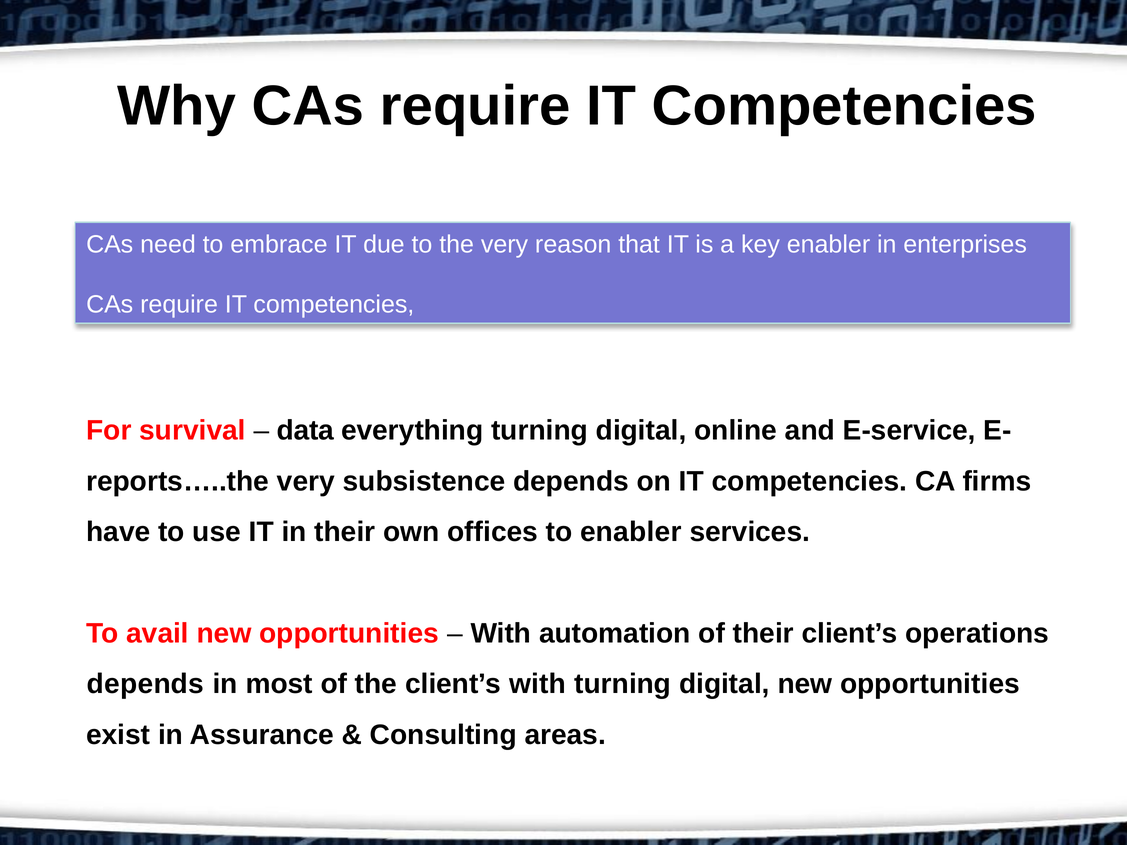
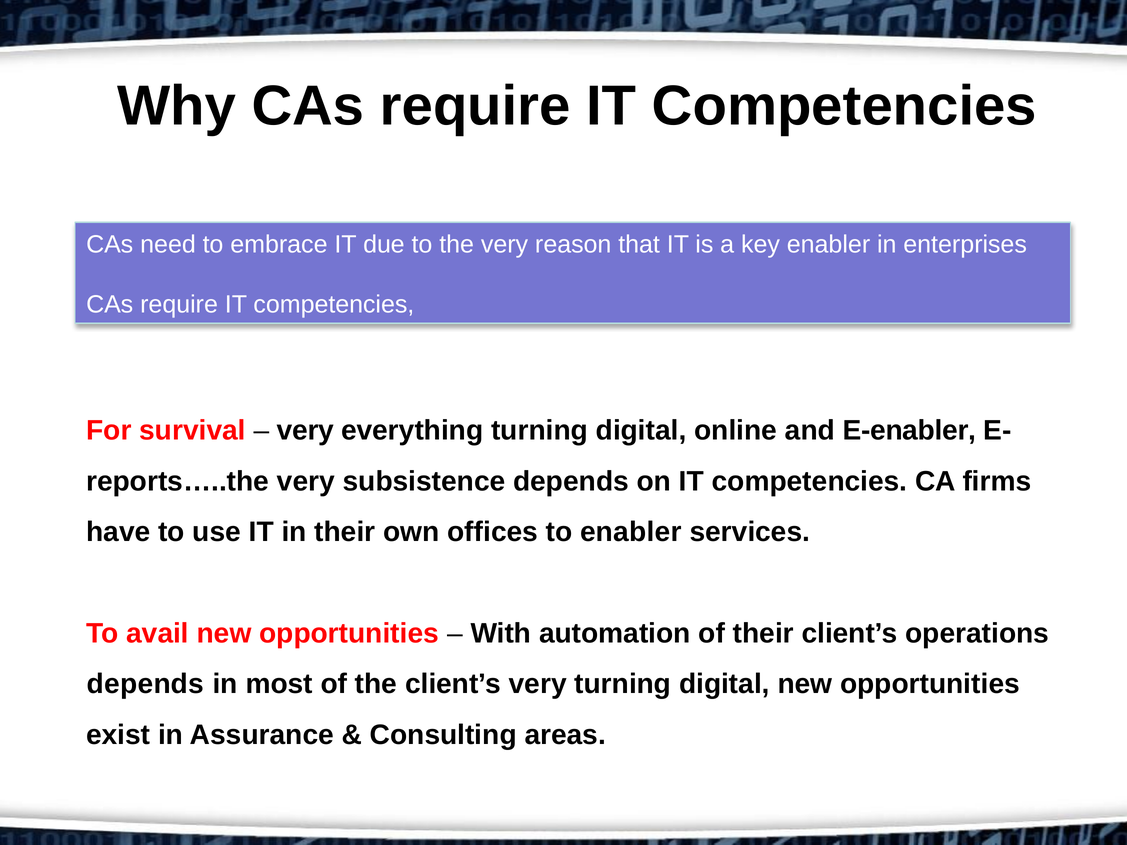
data at (305, 431): data -> very
E-service: E-service -> E-enabler
client’s with: with -> very
